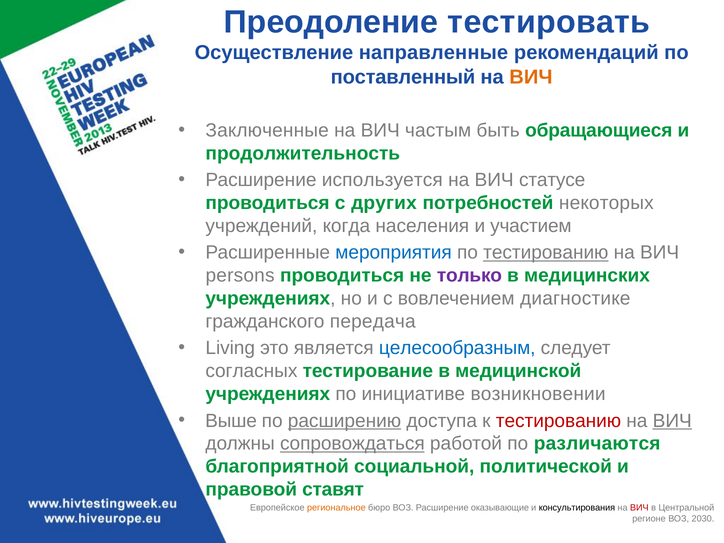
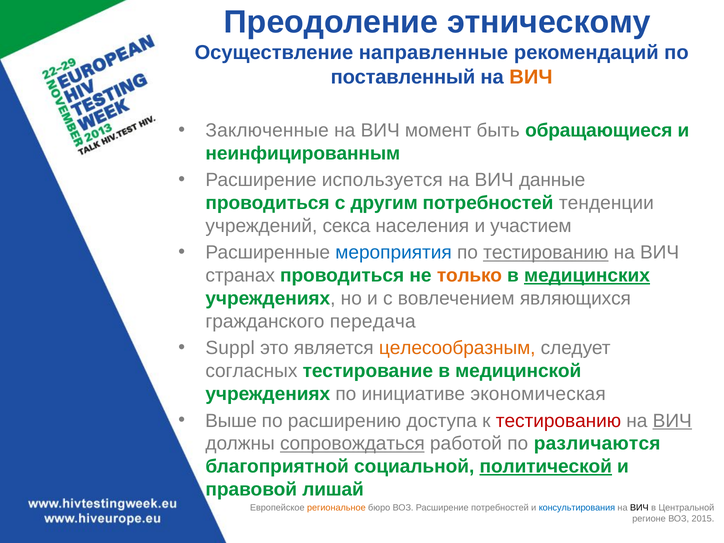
тестировать: тестировать -> этническому
частым: частым -> момент
продолжительность: продолжительность -> неинфицированным
статусе: статусе -> данные
других: других -> другим
некоторых: некоторых -> тенденции
когда: когда -> секса
persons: persons -> странах
только colour: purple -> orange
медицинских underline: none -> present
диагностике: диагностике -> являющихся
Living: Living -> Suppl
целесообразным colour: blue -> orange
возникновении: возникновении -> экономическая
расширению underline: present -> none
политической underline: none -> present
ставят: ставят -> лишай
Расширение оказывающие: оказывающие -> потребностей
консультирования colour: black -> blue
ВИЧ at (639, 508) colour: red -> black
2030: 2030 -> 2015
